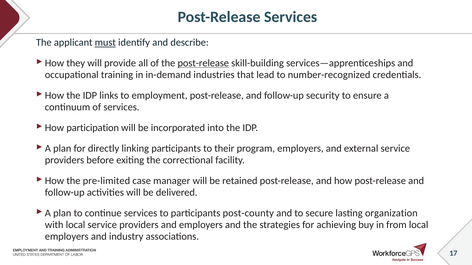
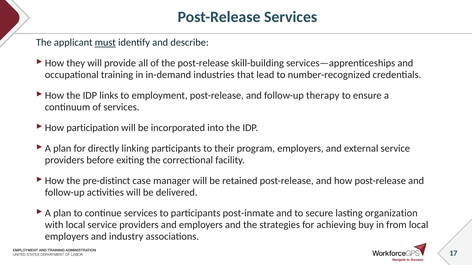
post-release at (203, 63) underline: present -> none
security: security -> therapy
pre-limited: pre-limited -> pre-distinct
post-county: post-county -> post-inmate
